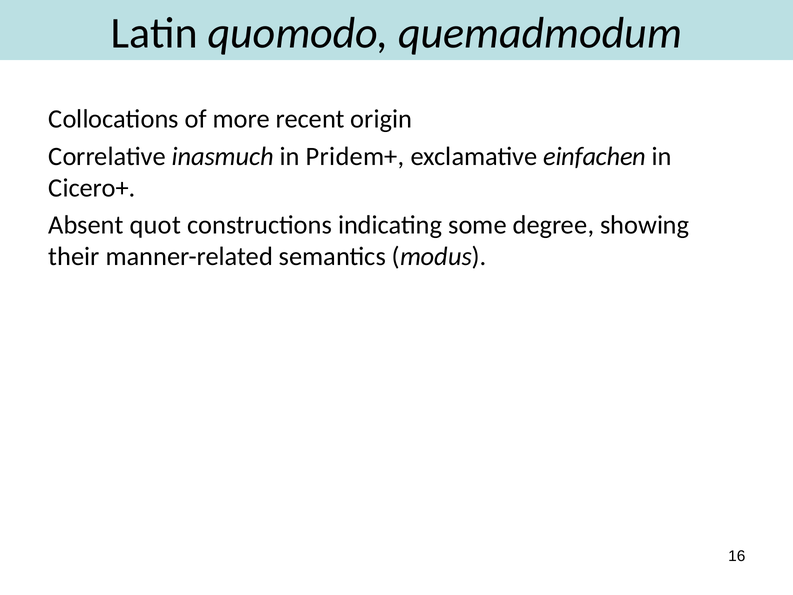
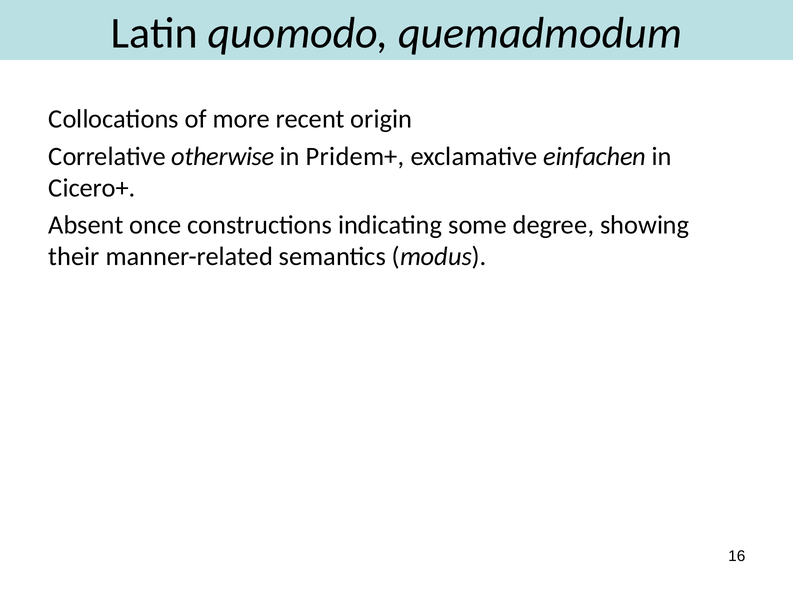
inasmuch: inasmuch -> otherwise
quot: quot -> once
